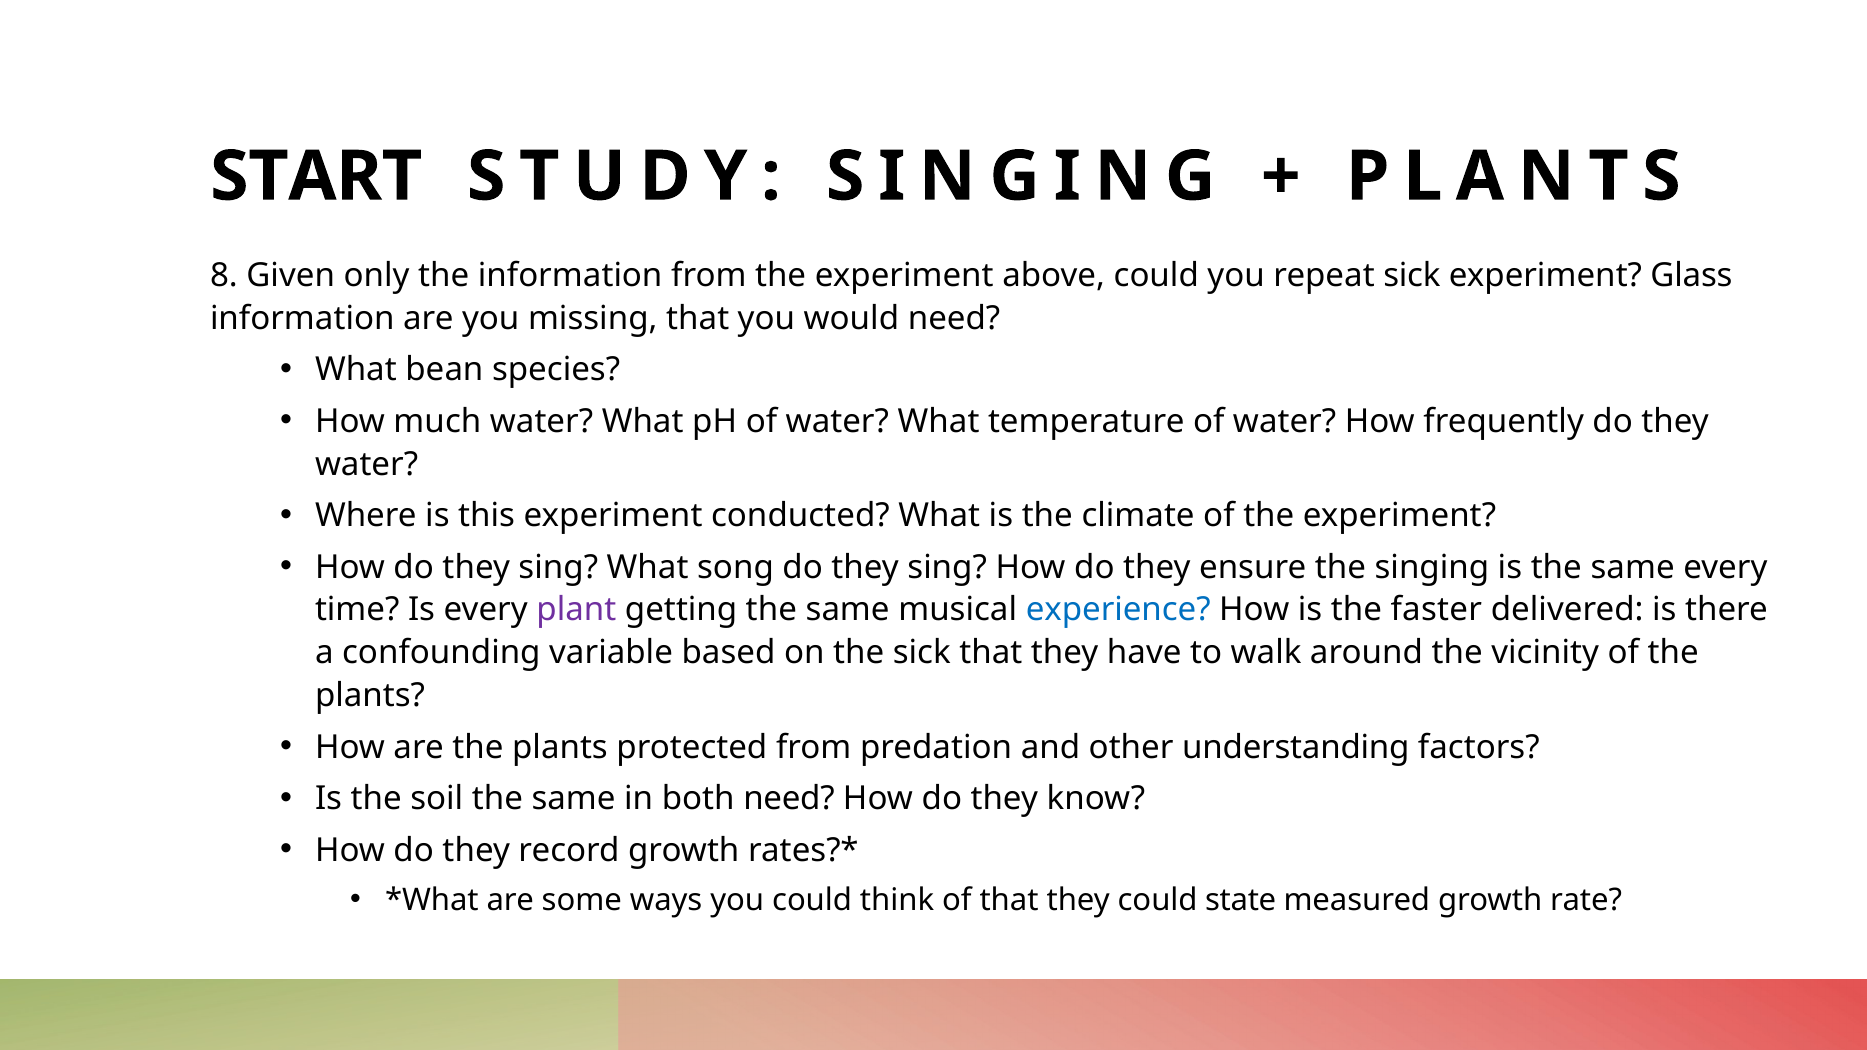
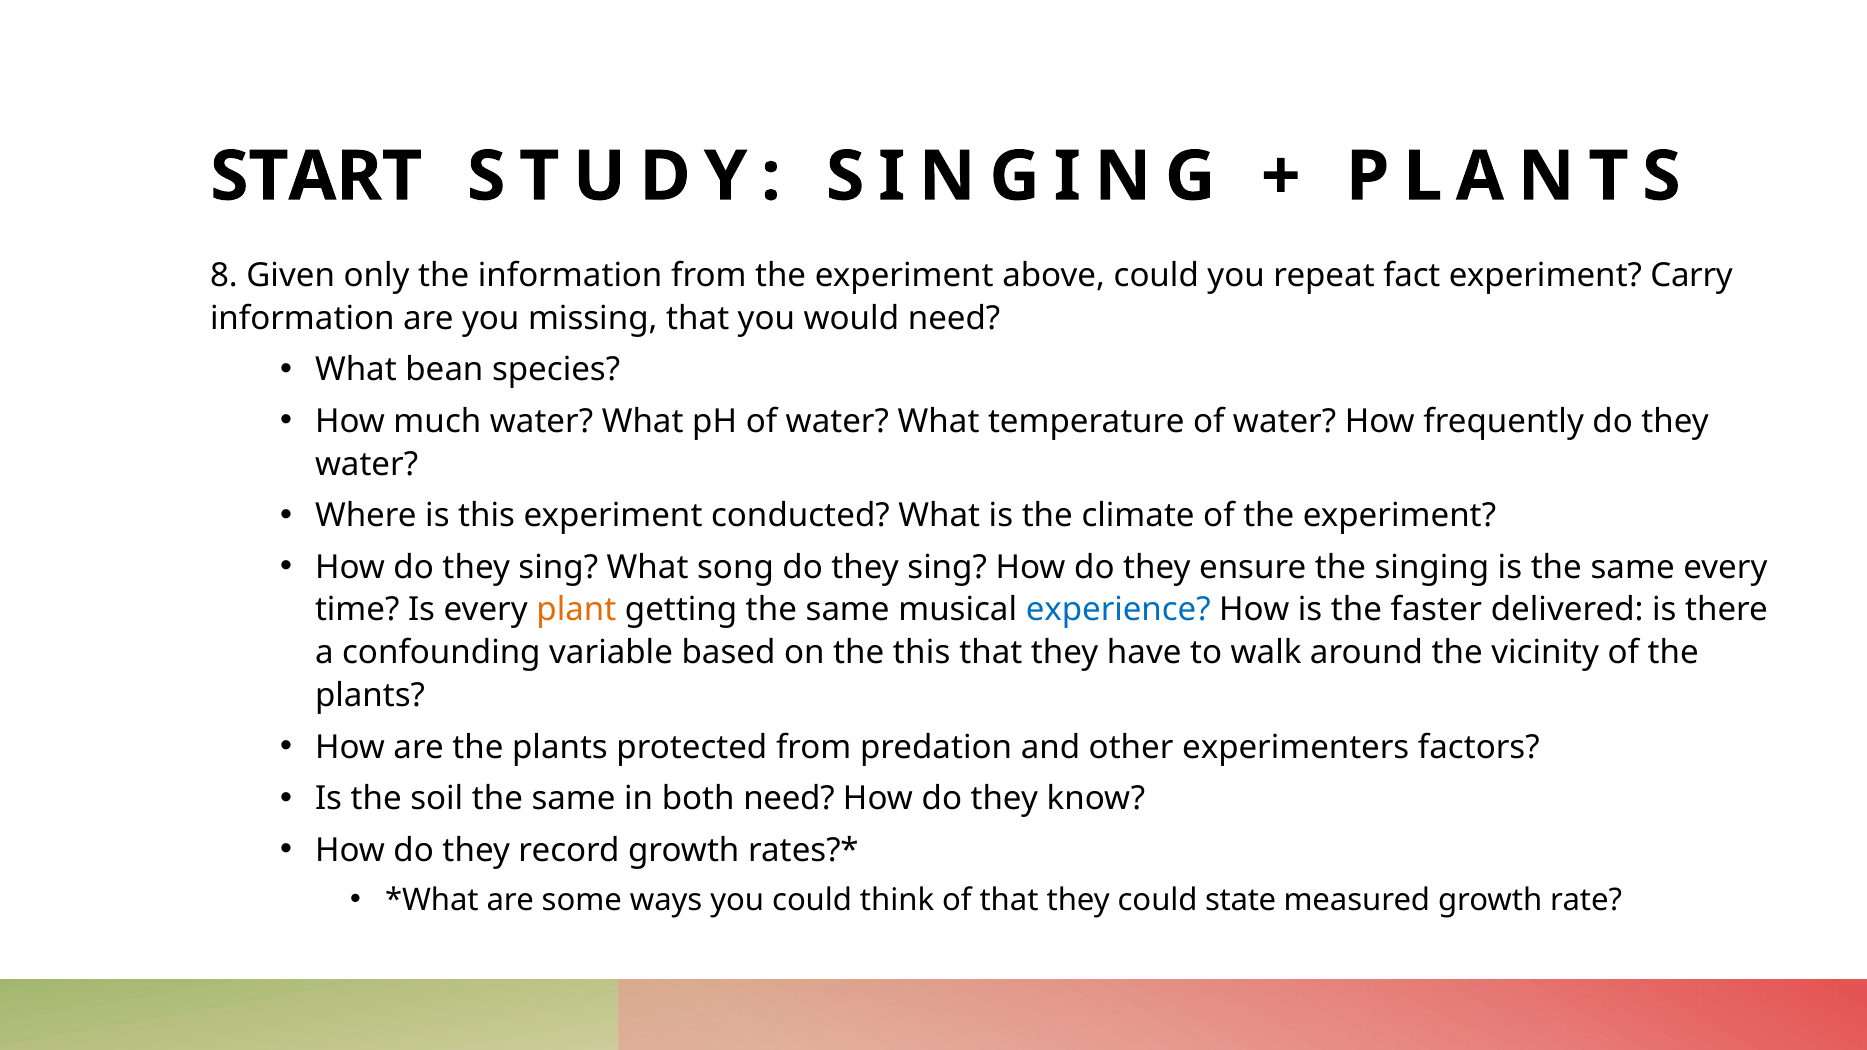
repeat sick: sick -> fact
Glass: Glass -> Carry
plant colour: purple -> orange
the sick: sick -> this
understanding: understanding -> experimenters
